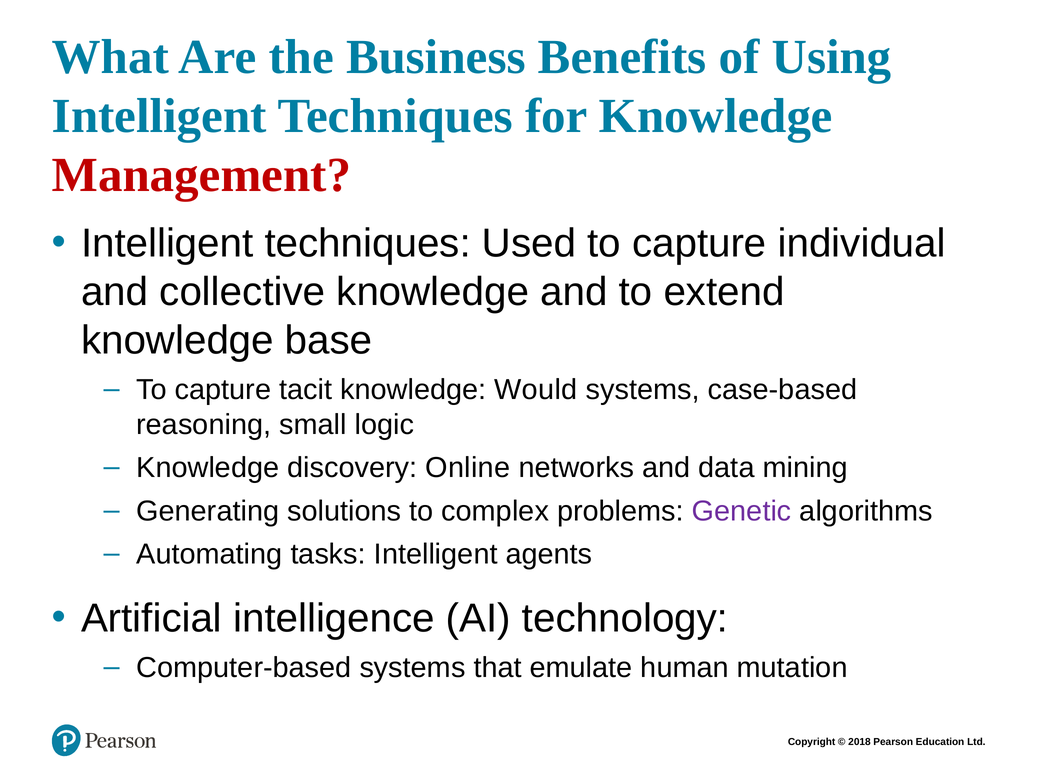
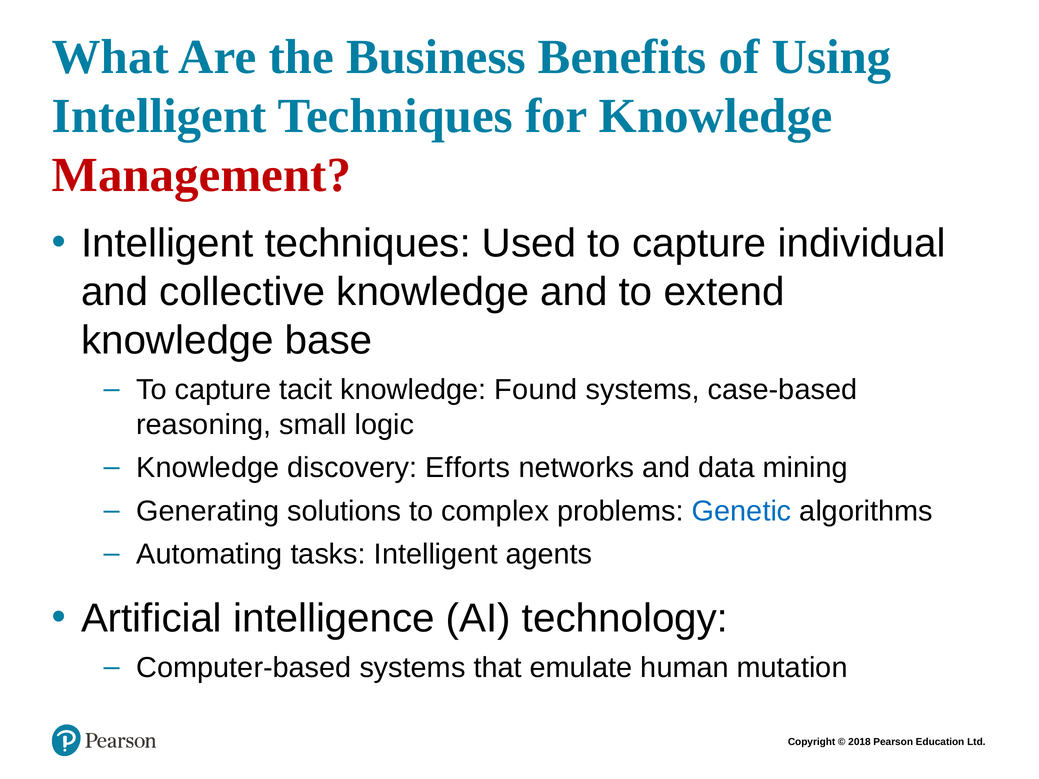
Would: Would -> Found
Online: Online -> Efforts
Genetic colour: purple -> blue
